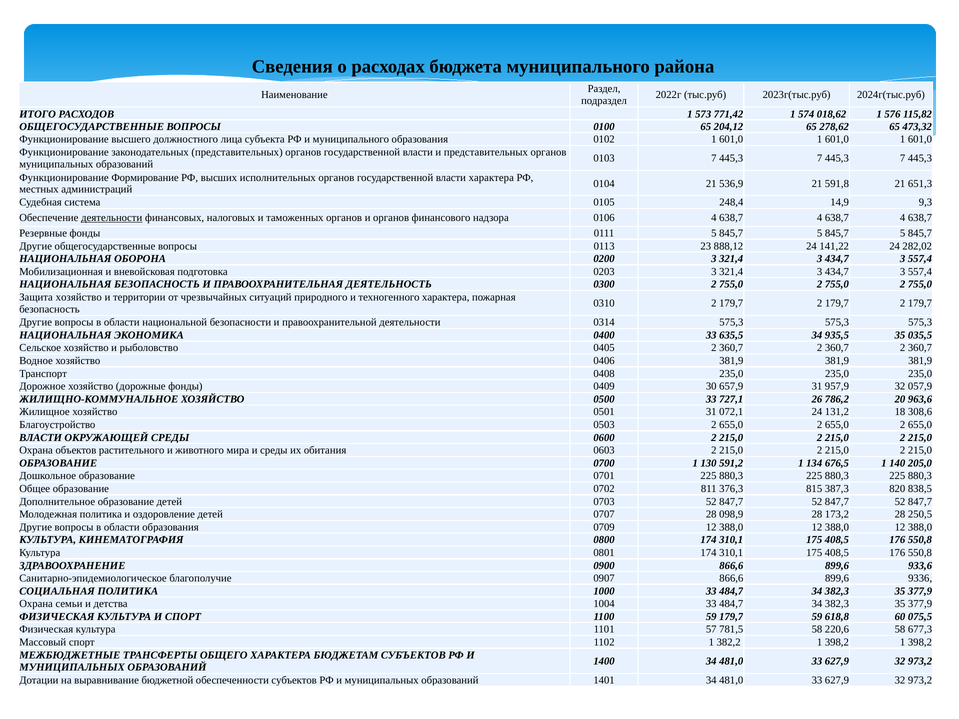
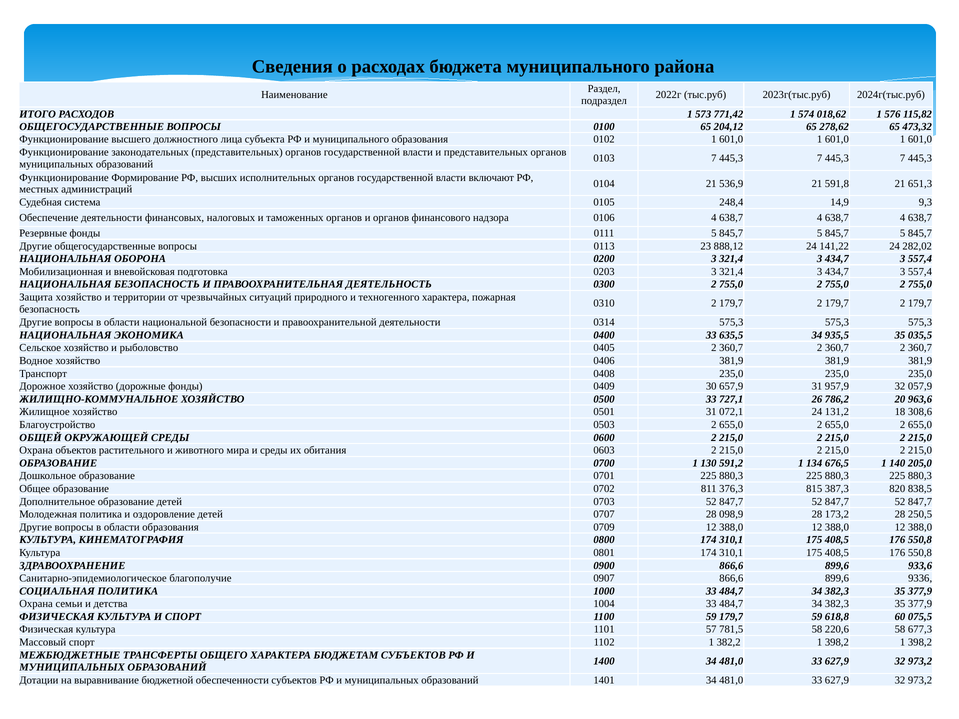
власти характера: характера -> включают
деятельности at (112, 218) underline: present -> none
ВЛАСТИ at (41, 438): ВЛАСТИ -> ОБЩЕЙ
